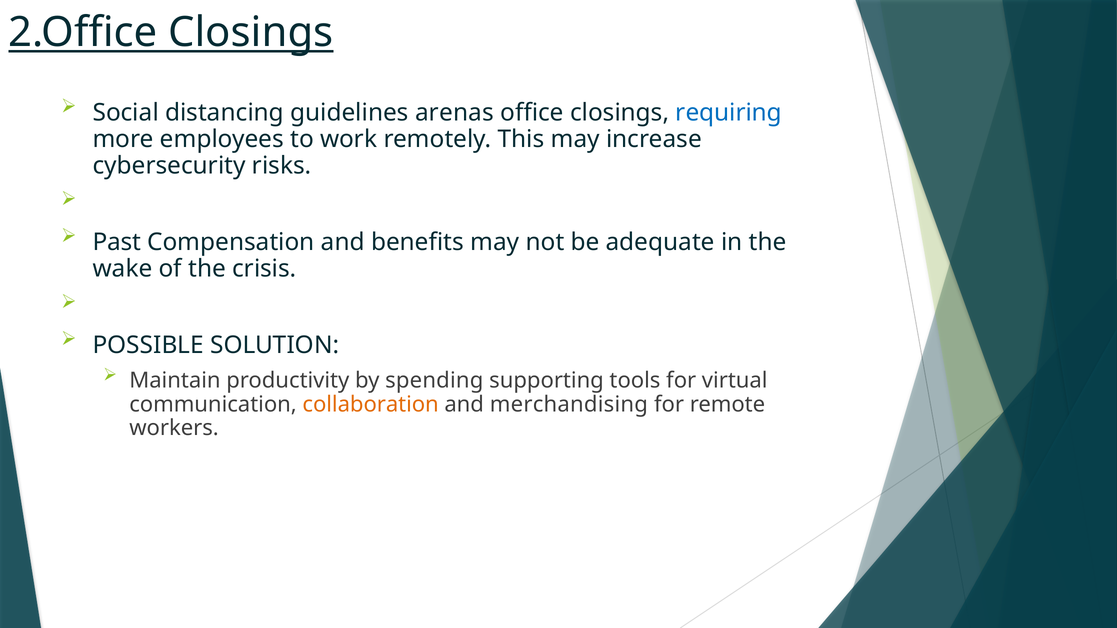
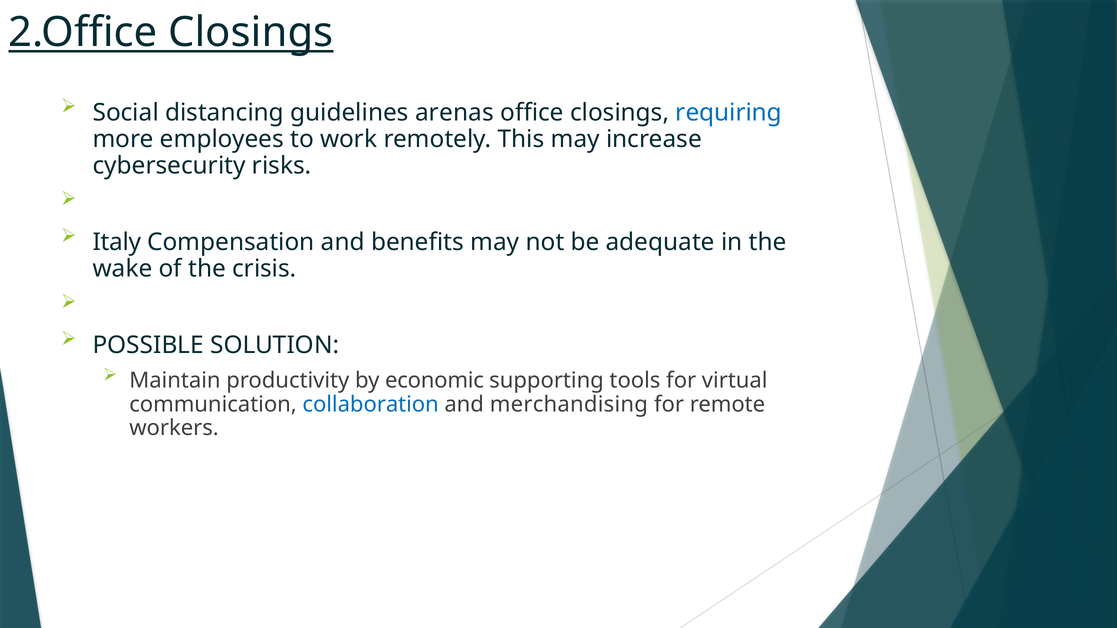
Past: Past -> Italy
spending: spending -> economic
collaboration colour: orange -> blue
